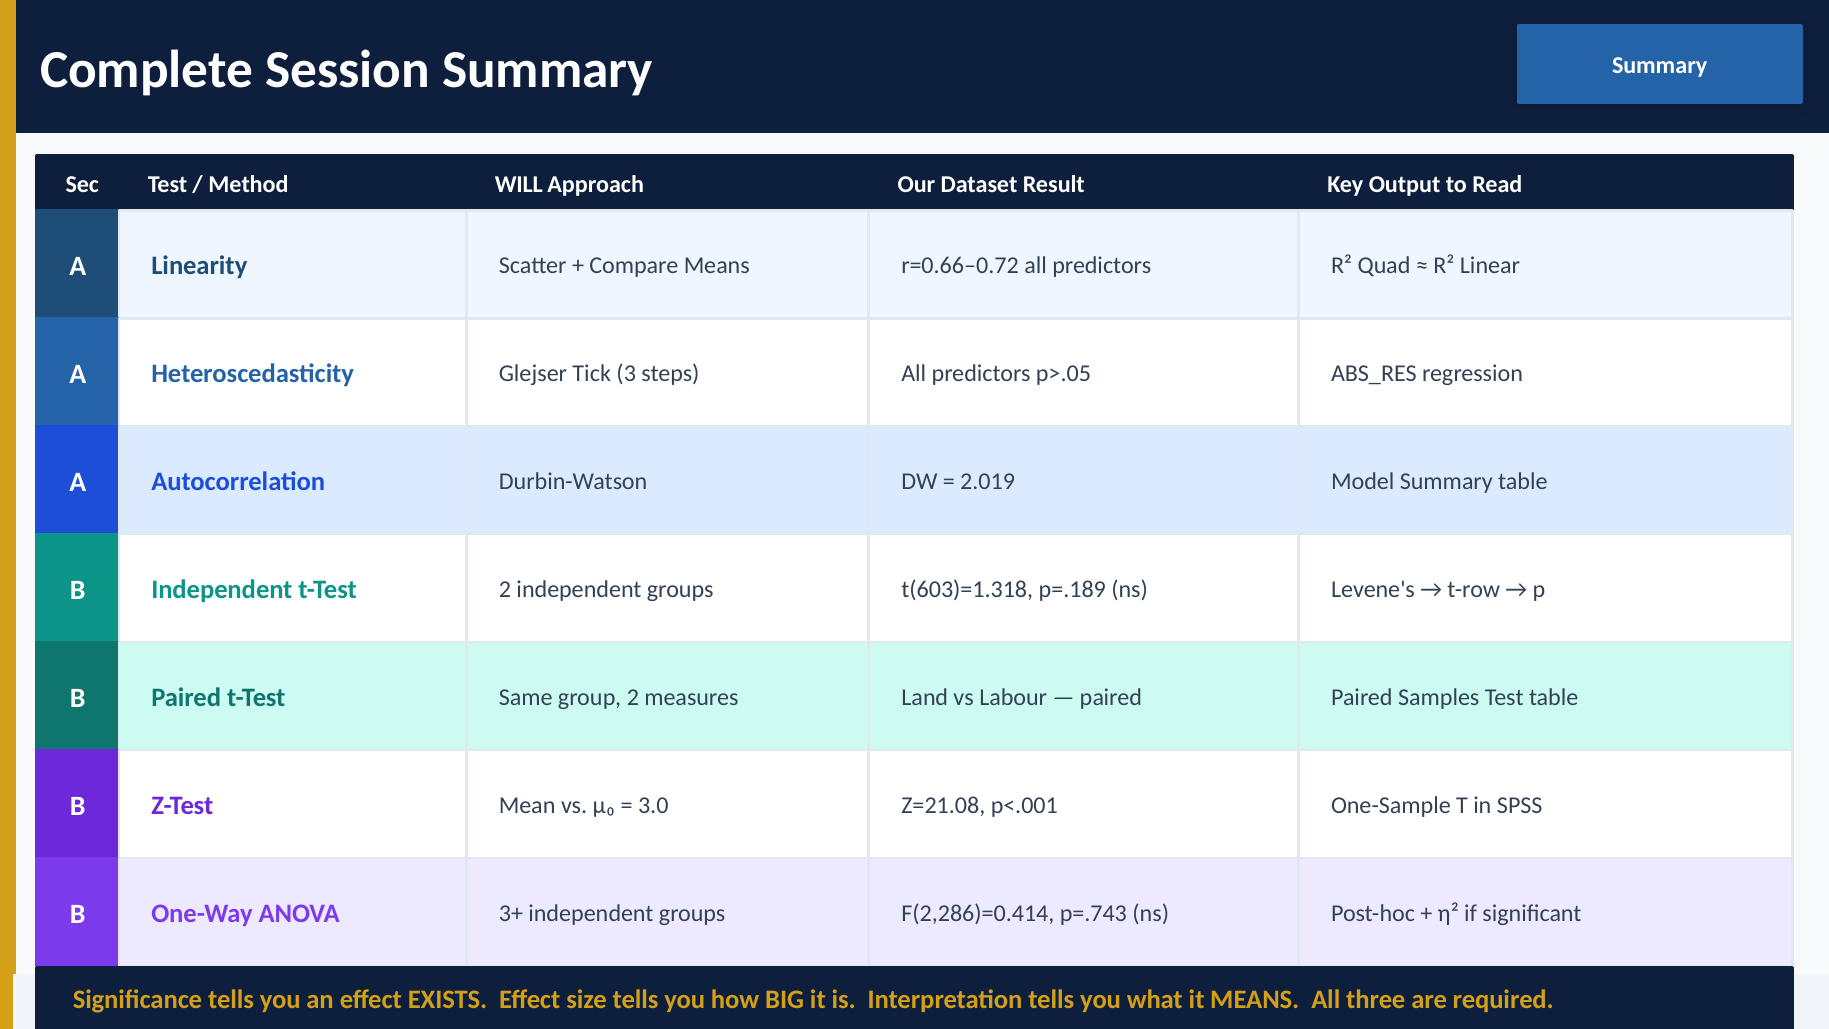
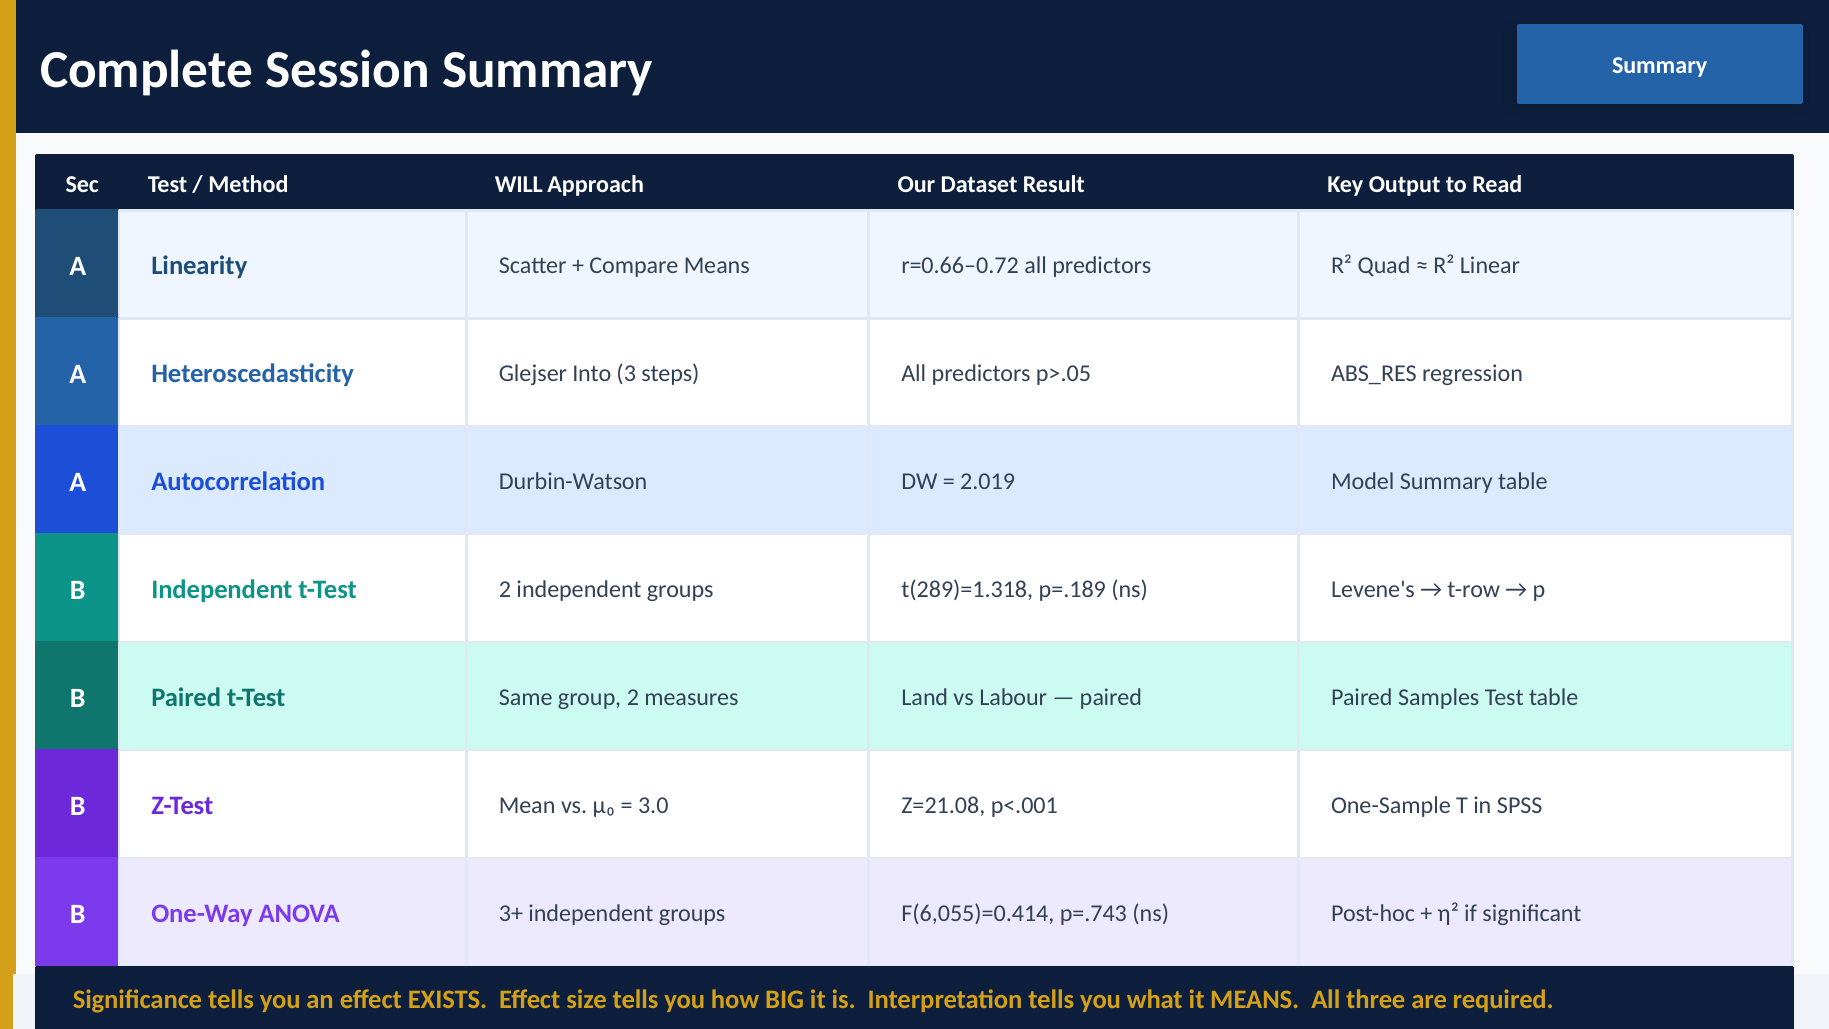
Tick: Tick -> Into
t(603)=1.318: t(603)=1.318 -> t(289)=1.318
F(2,286)=0.414: F(2,286)=0.414 -> F(6,055)=0.414
